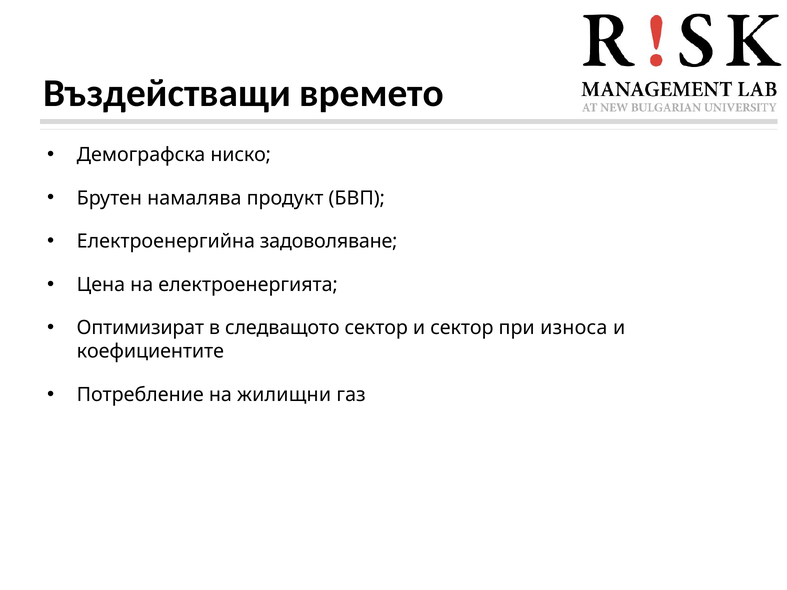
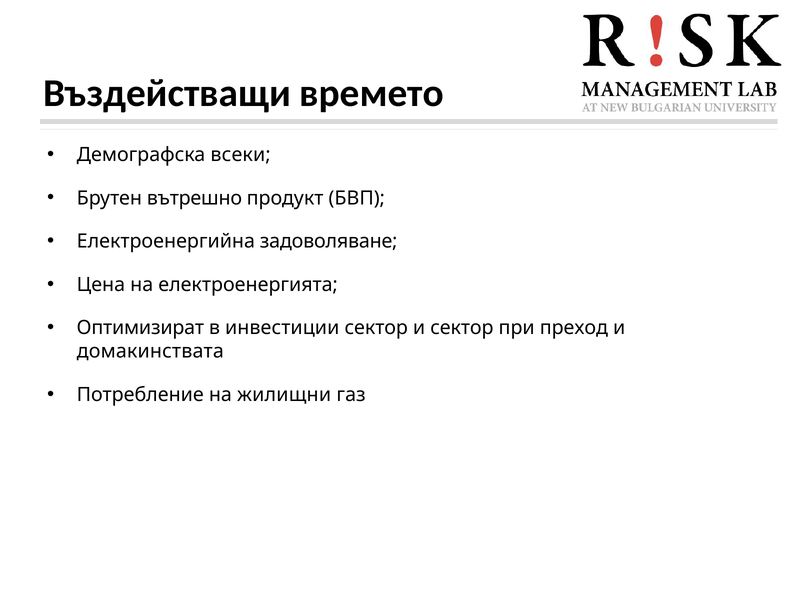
ниско: ниско -> всеки
намалява: намалява -> вътрешно
следващото: следващото -> инвестиции
износа: износа -> преход
коефициентите: коефициентите -> домакинствата
